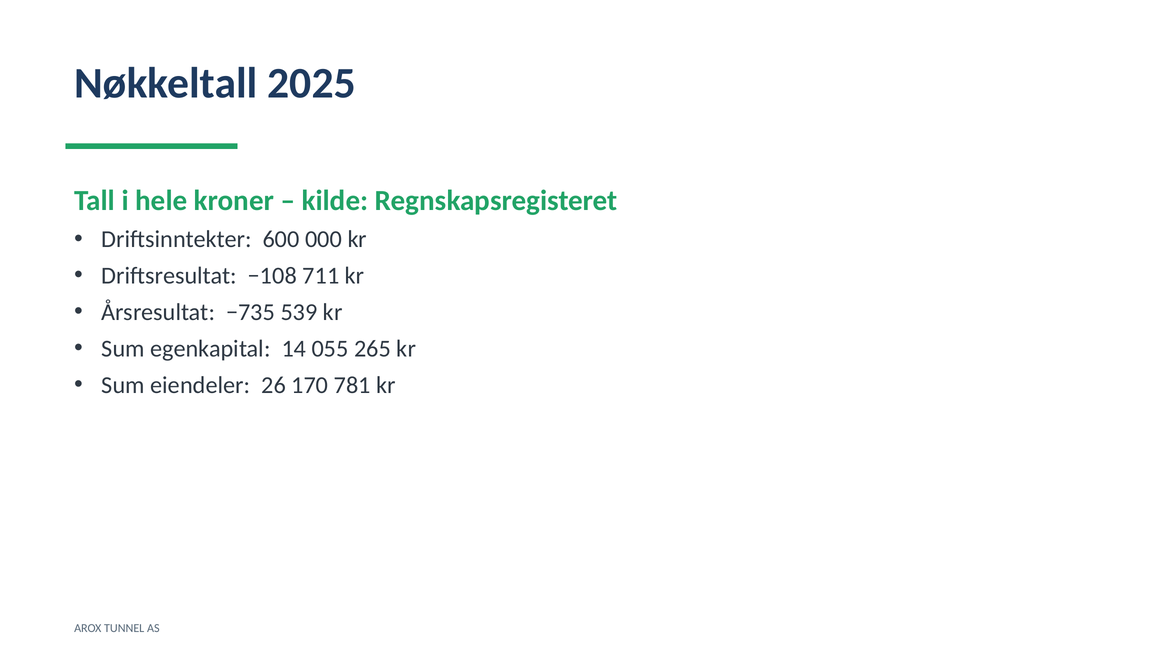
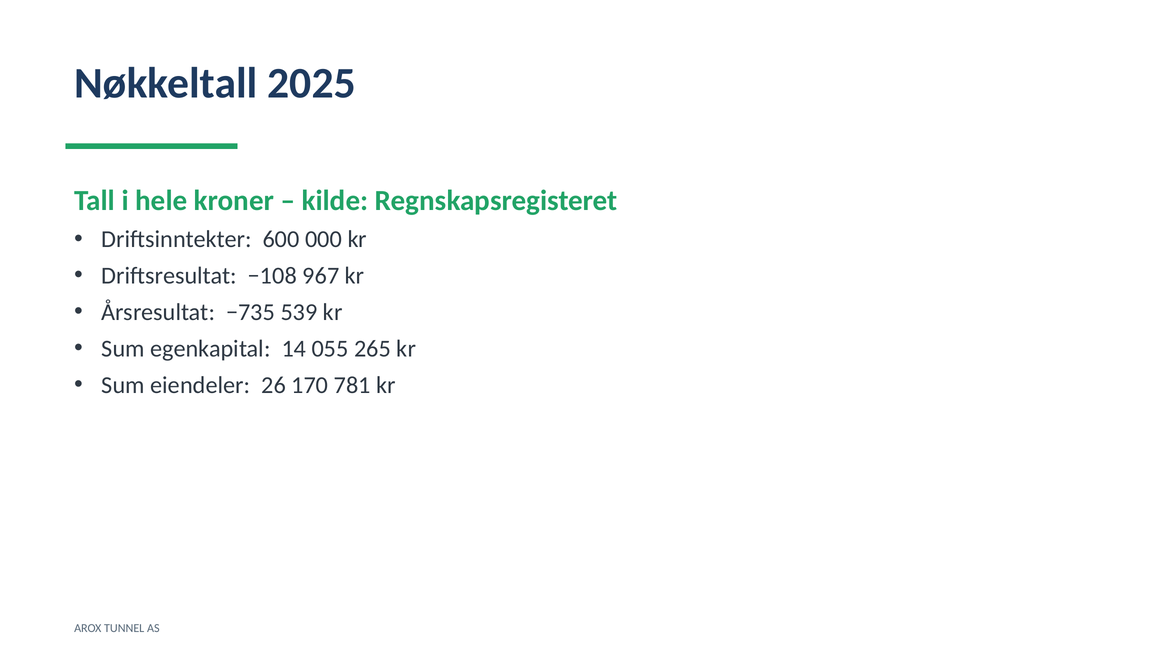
711: 711 -> 967
